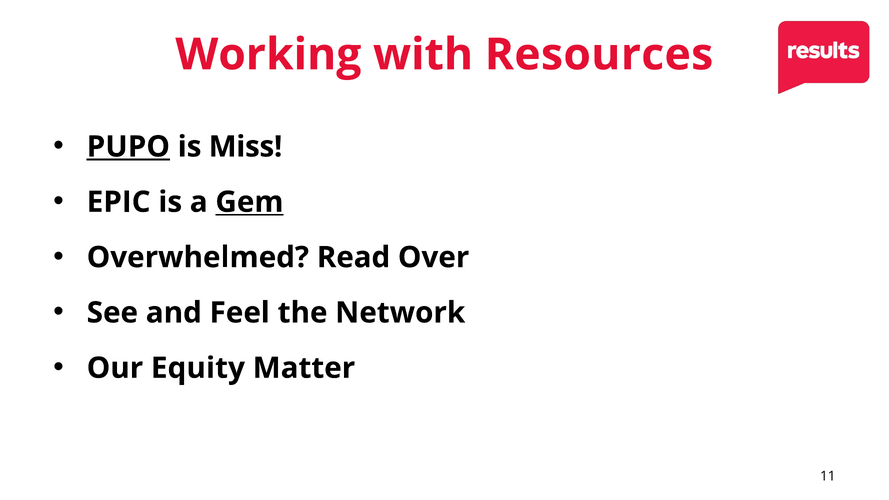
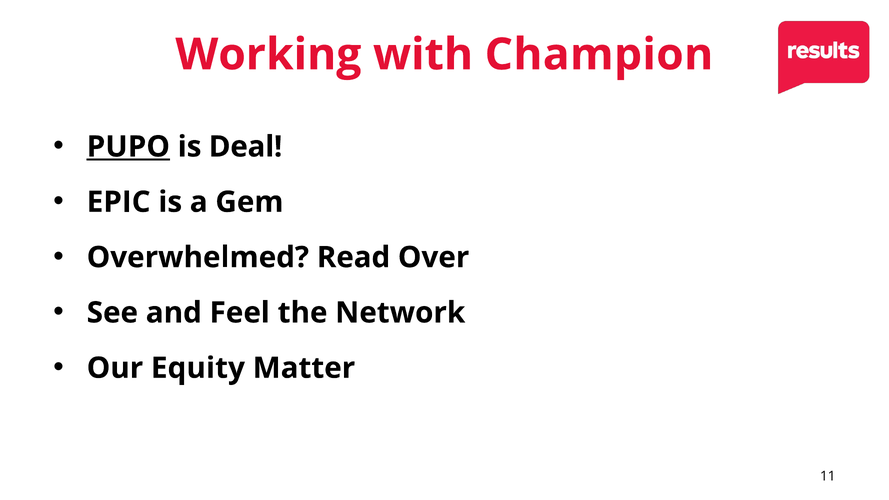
Resources: Resources -> Champion
Miss: Miss -> Deal
Gem underline: present -> none
